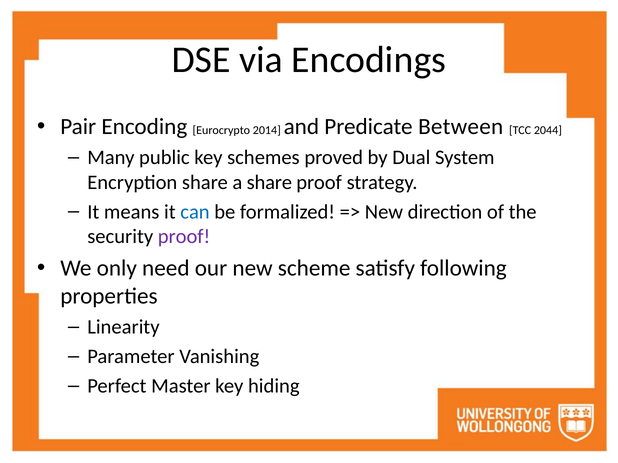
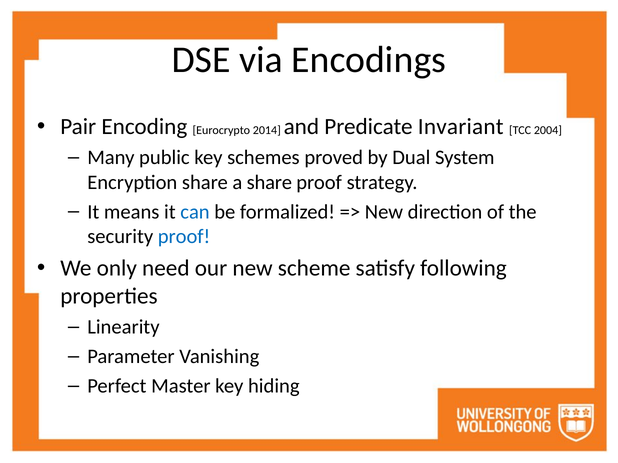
Between: Between -> Invariant
2044: 2044 -> 2004
proof at (184, 237) colour: purple -> blue
